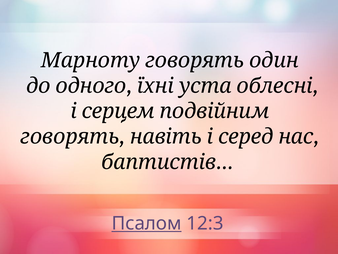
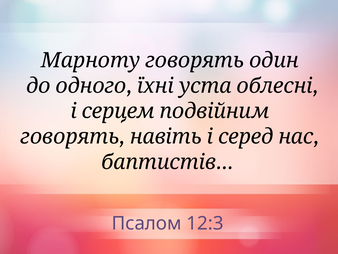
Псалом underline: present -> none
